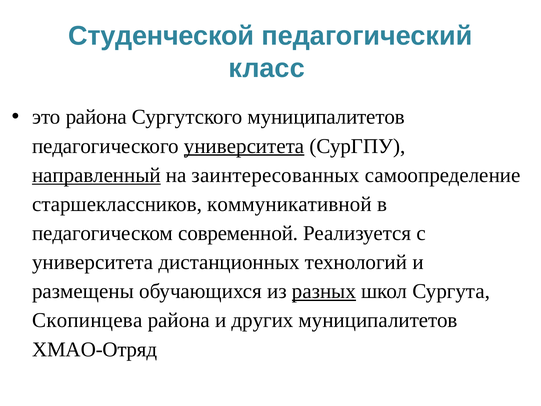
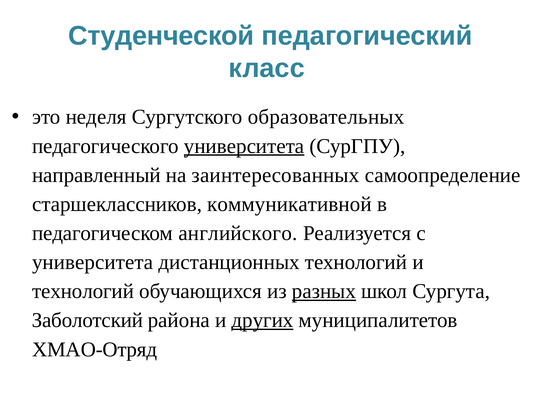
это района: района -> неделя
Сургутского муниципалитетов: муниципалитетов -> образовательных
направленный underline: present -> none
современной: современной -> английского
размещены at (83, 291): размещены -> технологий
Скопинцева: Скопинцева -> Заболотский
других underline: none -> present
